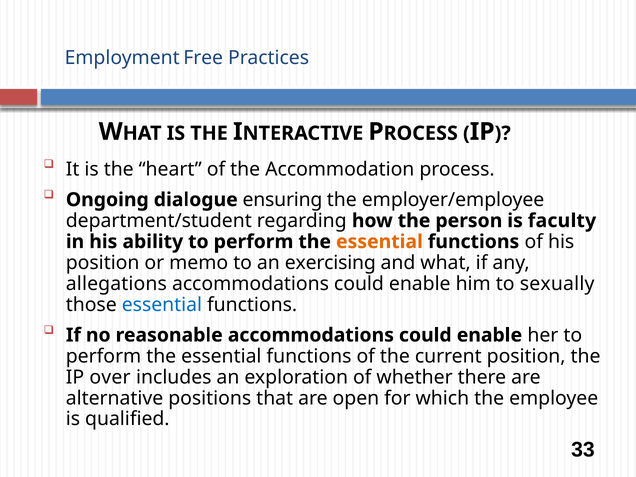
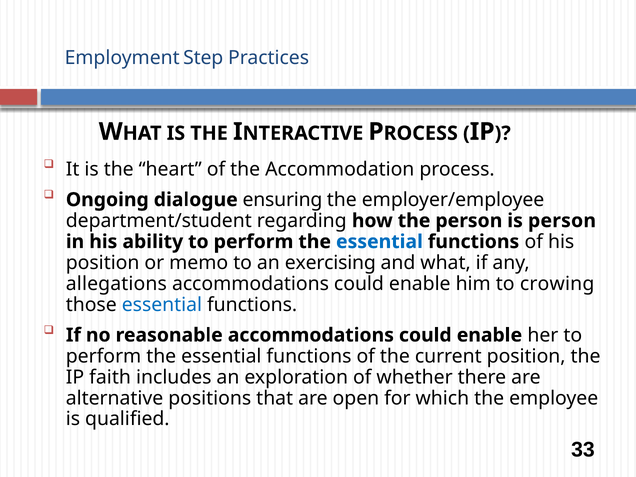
Free: Free -> Step
is faculty: faculty -> person
essential at (379, 242) colour: orange -> blue
sexually: sexually -> crowing
over: over -> faith
